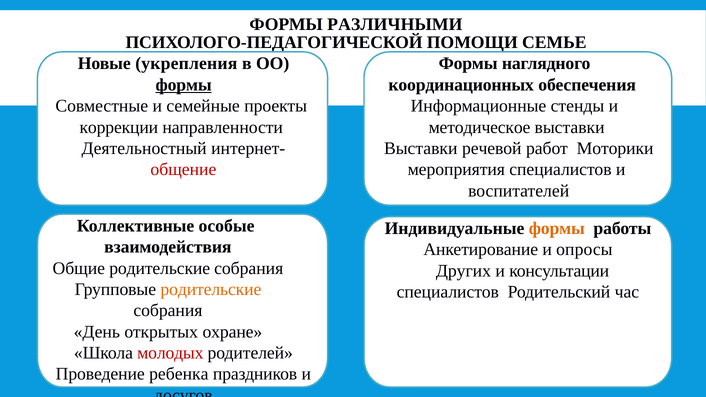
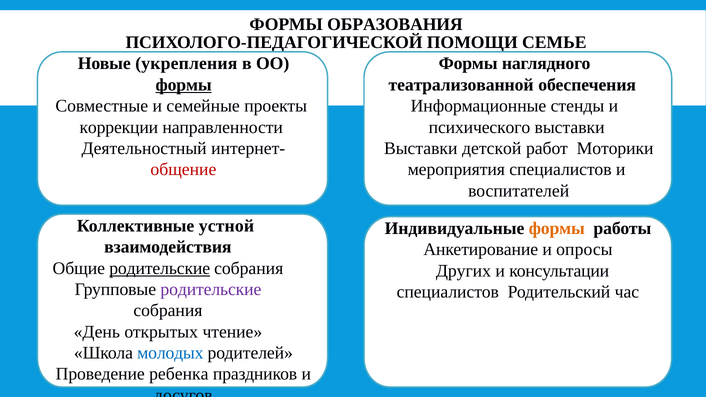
РАЗЛИЧНЫМИ: РАЗЛИЧНЫМИ -> ОБРАЗОВАНИЯ
координационных: координационных -> театрализованной
методическое: методическое -> психического
речевой: речевой -> детской
особые: особые -> устной
родительские at (160, 268) underline: none -> present
родительские at (211, 290) colour: orange -> purple
охране: охране -> чтение
молодых colour: red -> blue
